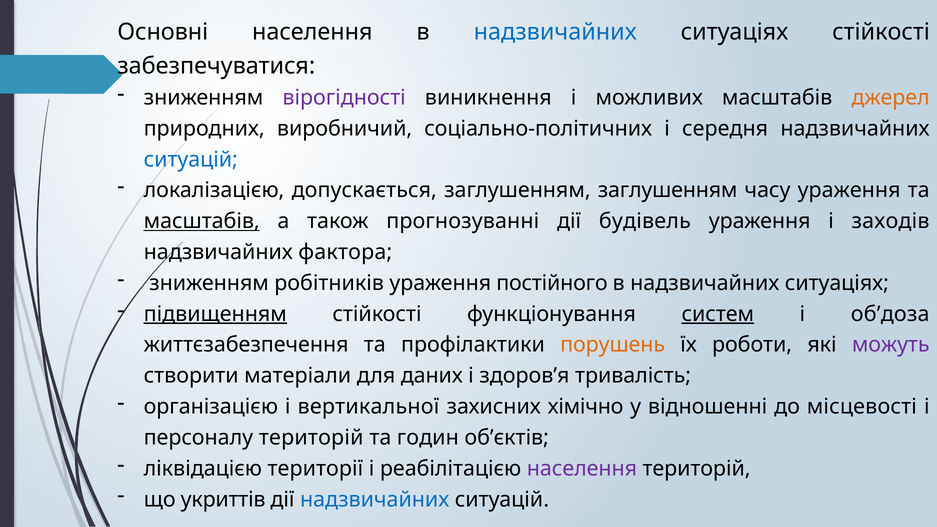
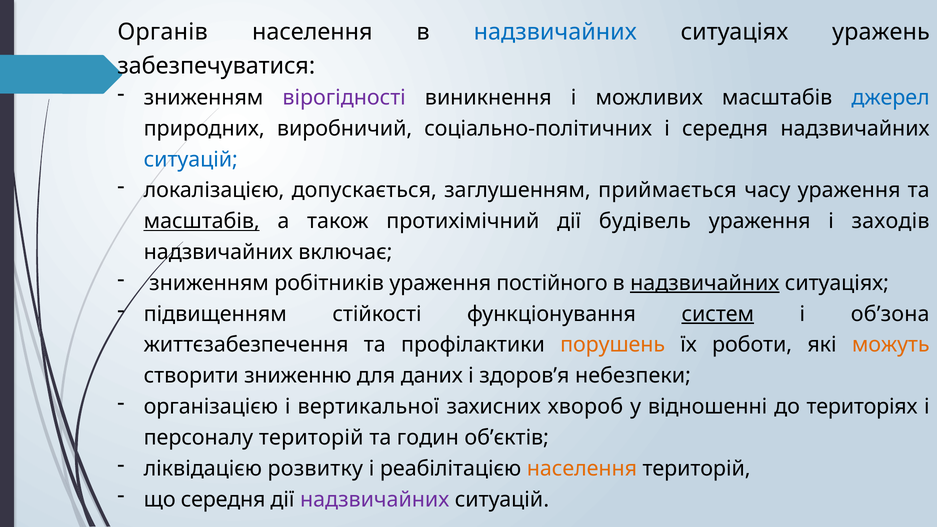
Основні: Основні -> Органів
ситуаціях стійкості: стійкості -> уражень
джерел colour: orange -> blue
заглушенням заглушенням: заглушенням -> приймається
прогнозуванні: прогнозуванні -> протихімічний
фактора: фактора -> включає
надзвичайних at (705, 283) underline: none -> present
підвищенням underline: present -> none
об’доза: об’доза -> об’зона
можуть colour: purple -> orange
матеріали: матеріали -> зниженню
тривалість: тривалість -> небезпеки
хімічно: хімічно -> хвороб
місцевості: місцевості -> територіях
території: території -> розвитку
населення at (582, 469) colour: purple -> orange
що укриттів: укриттів -> середня
надзвичайних at (375, 499) colour: blue -> purple
